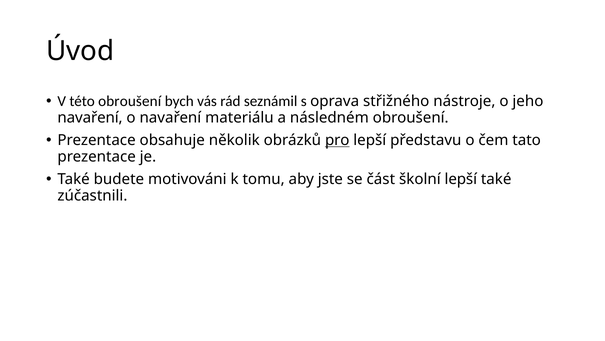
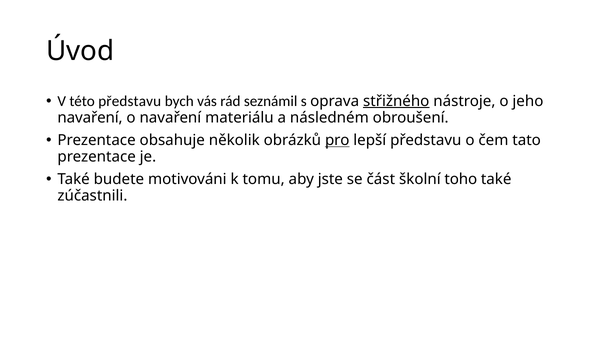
této obroušení: obroušení -> představu
střižného underline: none -> present
školní lepší: lepší -> toho
